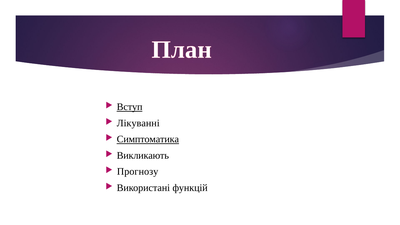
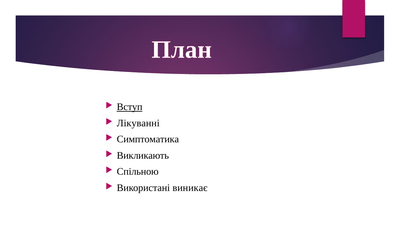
Симптоматика underline: present -> none
Прогнозу: Прогнозу -> Спільною
функцій: функцій -> виникає
